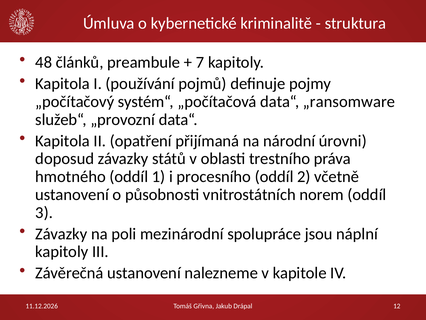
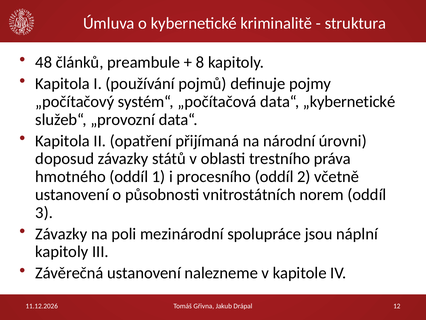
7: 7 -> 8
„ransomware: „ransomware -> „kybernetické
